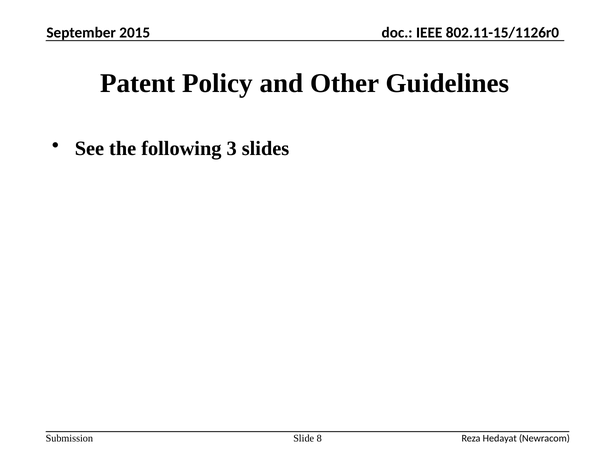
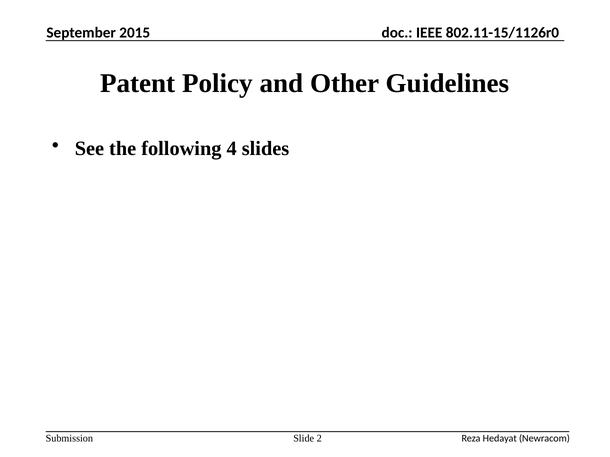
3: 3 -> 4
8: 8 -> 2
